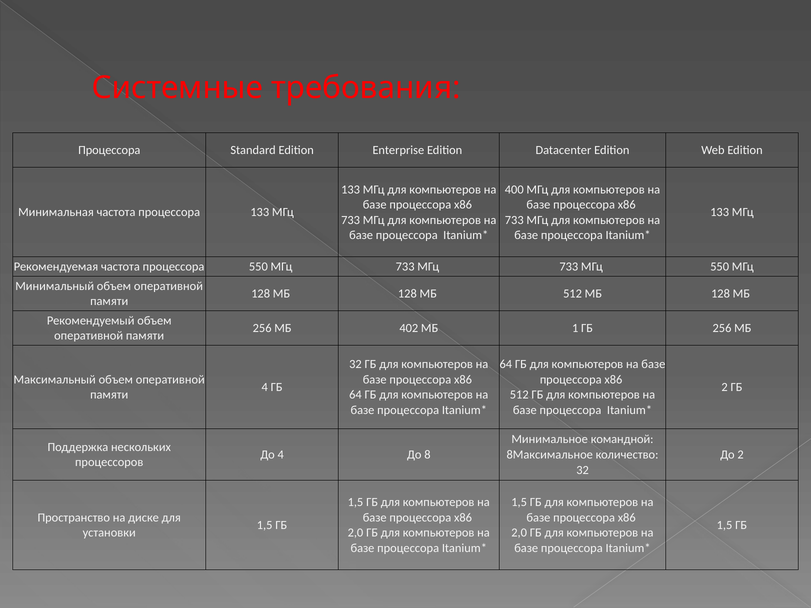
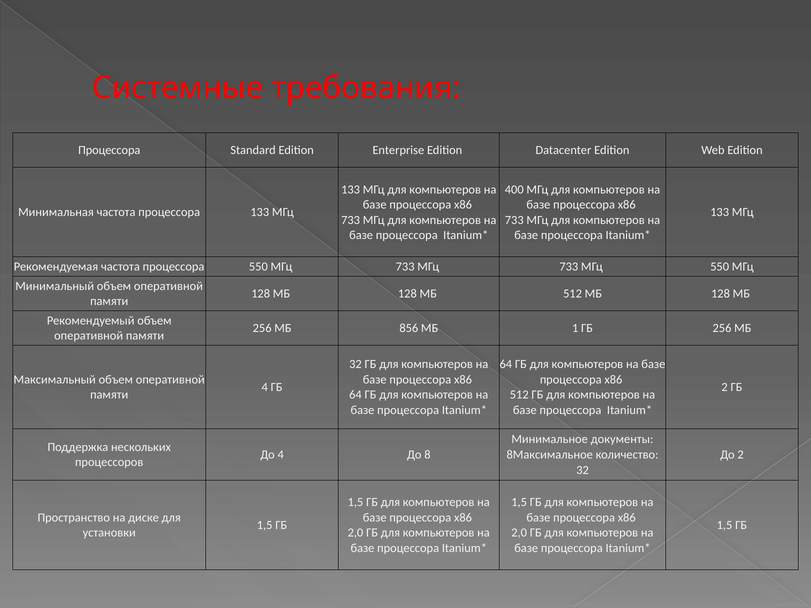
402: 402 -> 856
командной: командной -> документы
